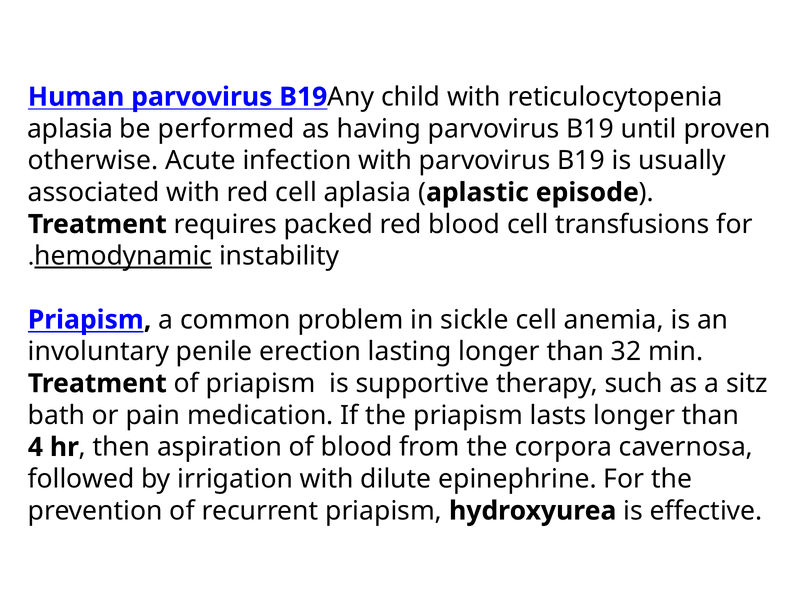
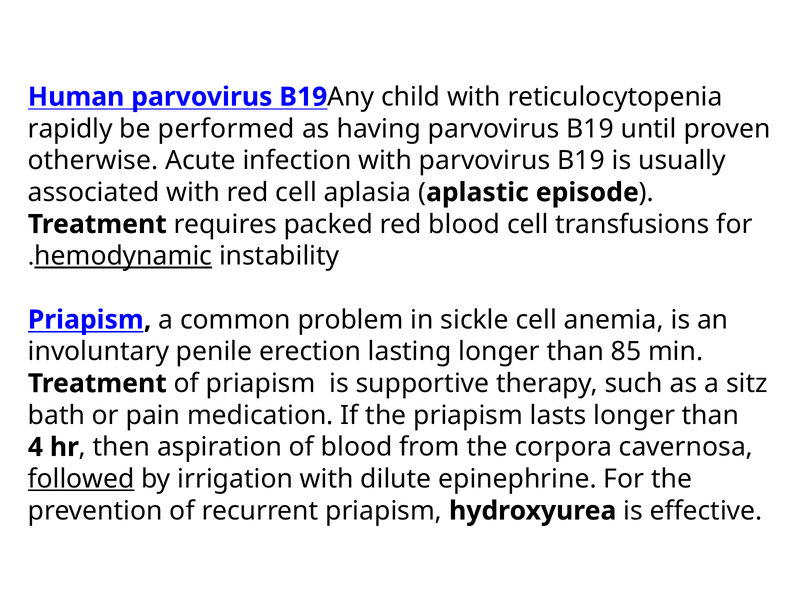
aplasia at (70, 129): aplasia -> rapidly
32: 32 -> 85
followed underline: none -> present
